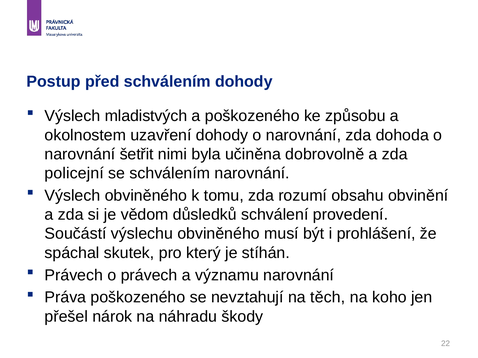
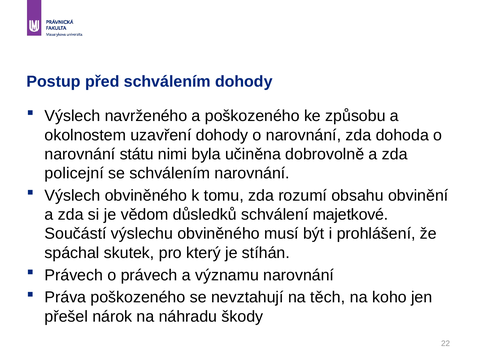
mladistvých: mladistvých -> navrženého
šetřit: šetřit -> státu
provedení: provedení -> majetkové
